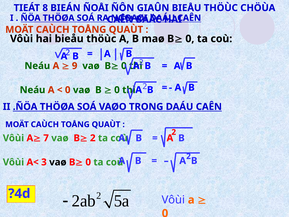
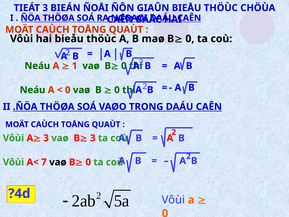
TIEÁT 8: 8 -> 3
9: 9 -> 1
7 at (46, 138): 7 -> 3
2 at (93, 138): 2 -> 3
3: 3 -> 7
